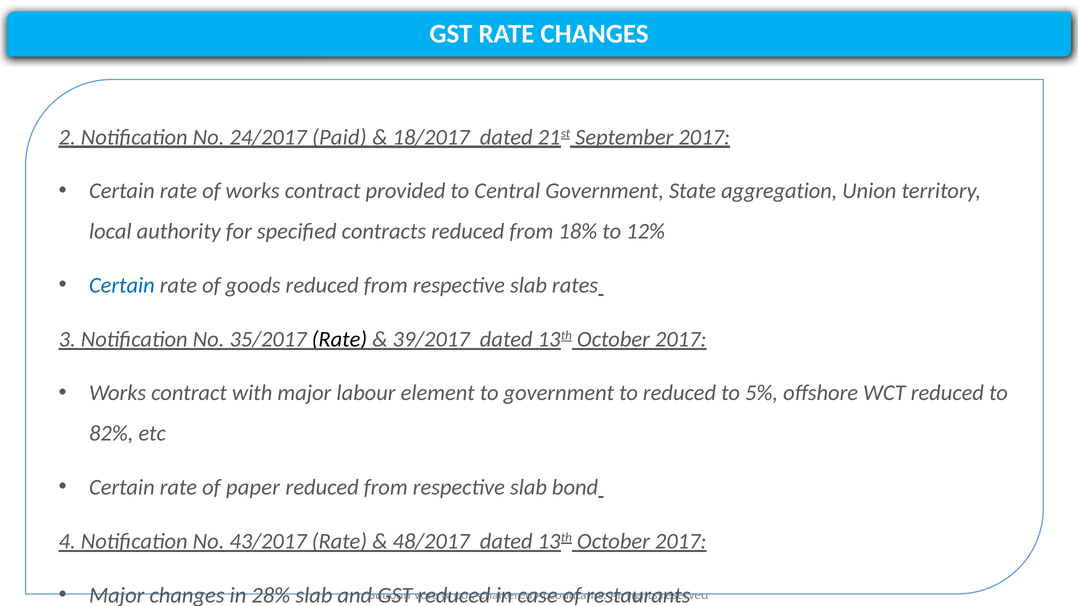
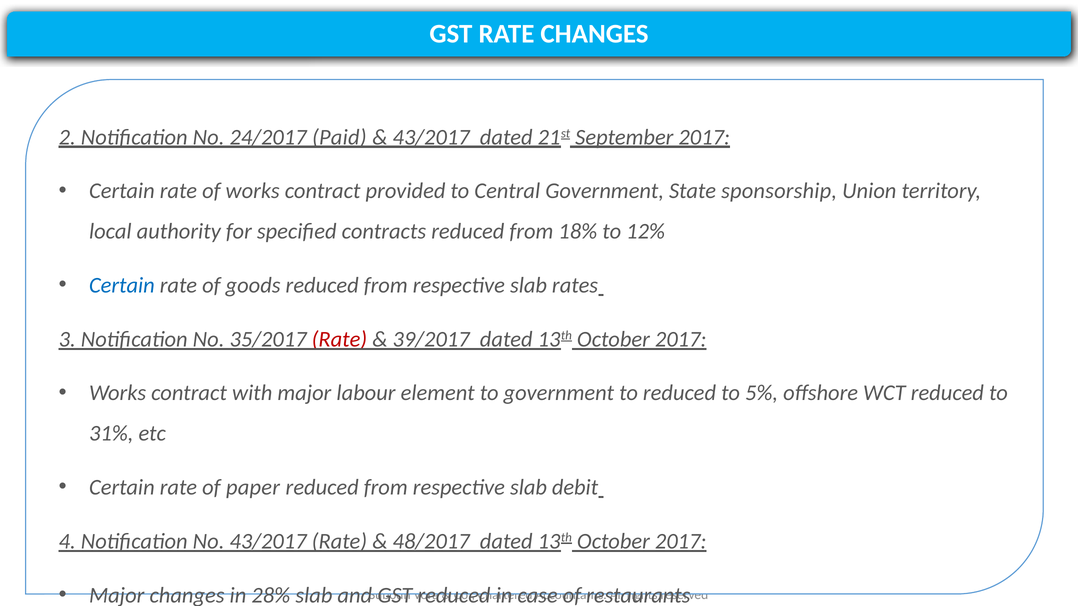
18/2017 at (431, 137): 18/2017 -> 43/2017
aggregation: aggregation -> sponsorship
Rate at (339, 339) colour: black -> red
82%: 82% -> 31%
bond: bond -> debit
